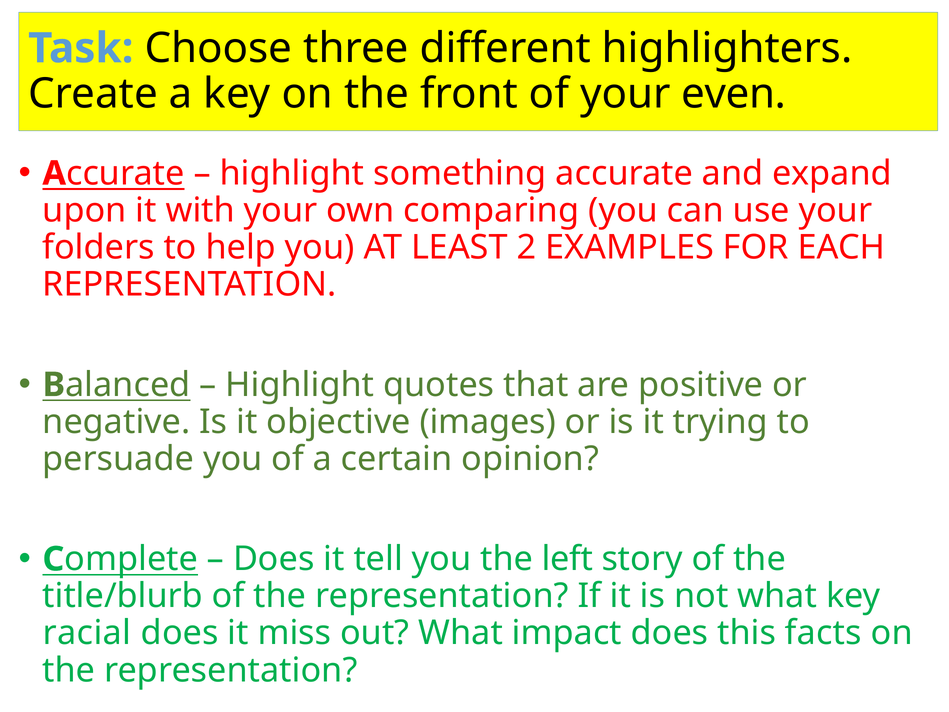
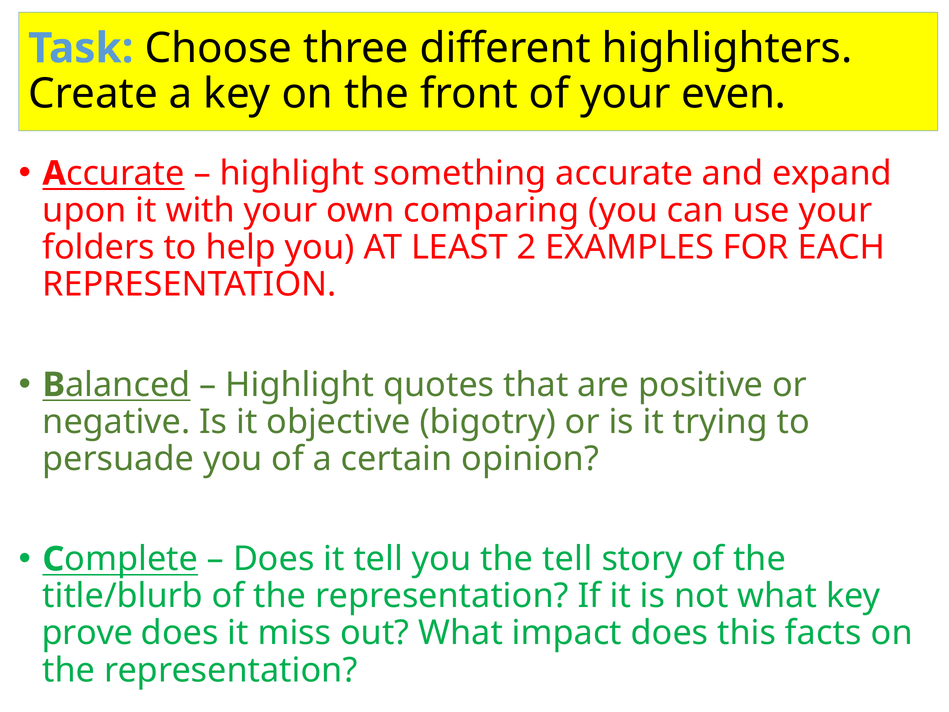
images: images -> bigotry
the left: left -> tell
racial: racial -> prove
